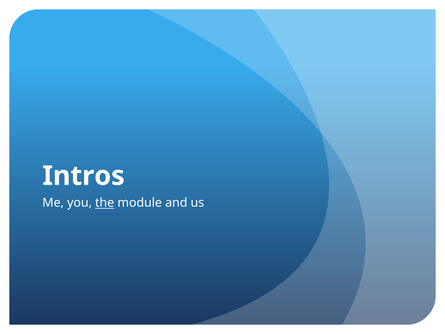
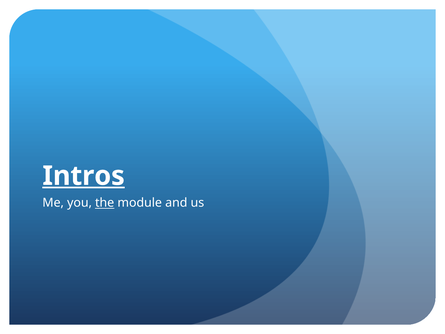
Intros underline: none -> present
